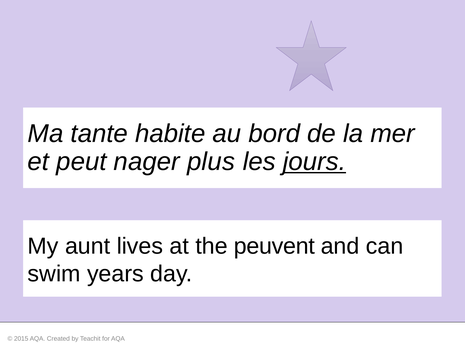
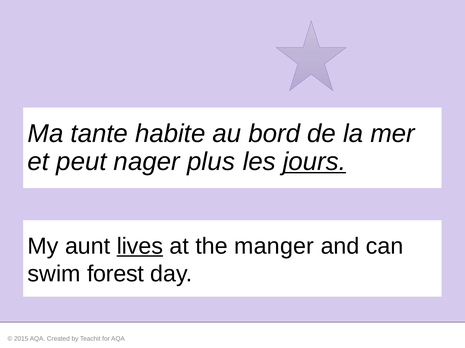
lives underline: none -> present
peuvent: peuvent -> manger
years: years -> forest
